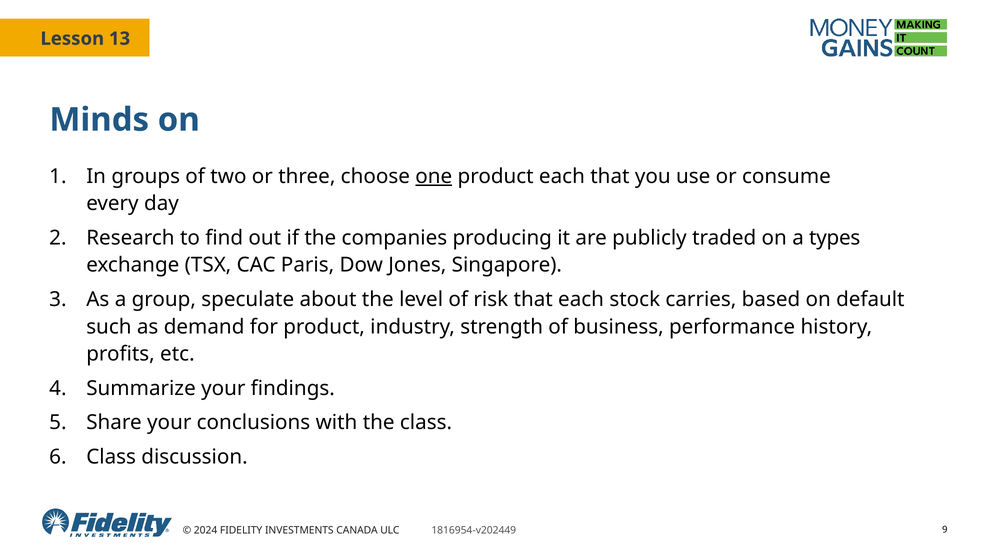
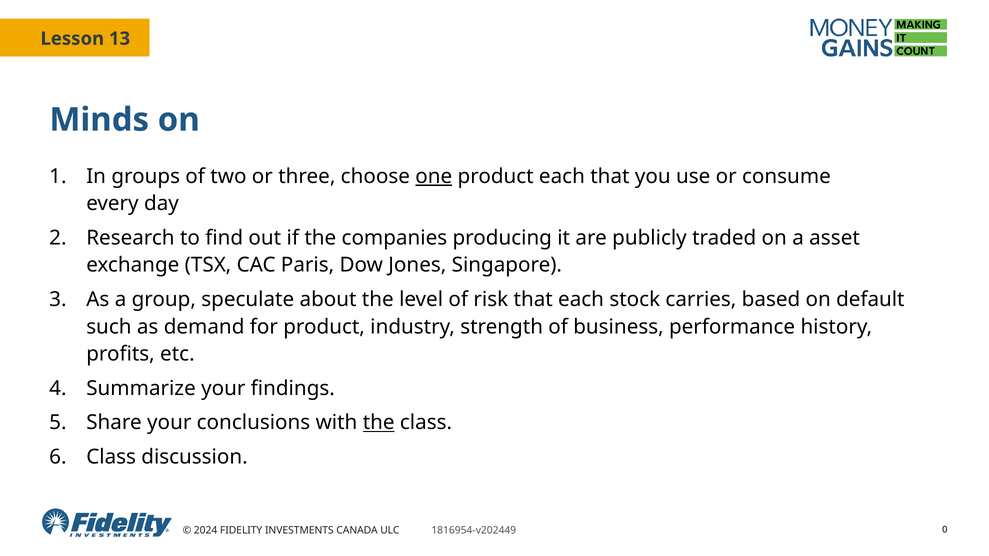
types: types -> asset
the at (379, 423) underline: none -> present
9: 9 -> 0
